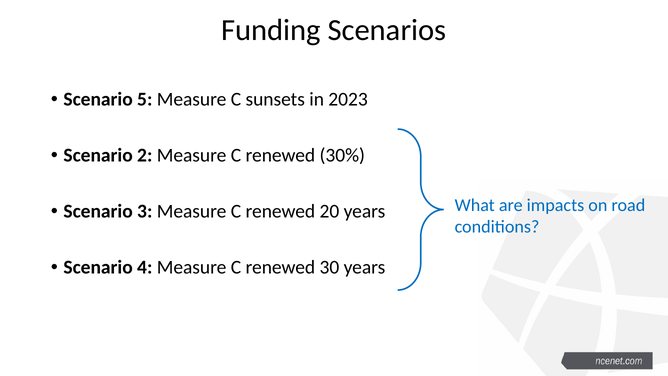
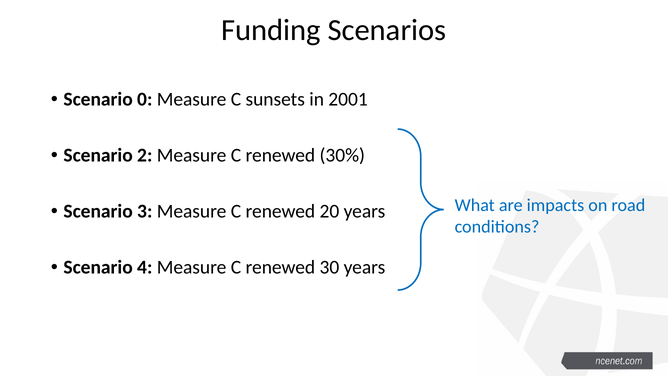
5: 5 -> 0
2023: 2023 -> 2001
